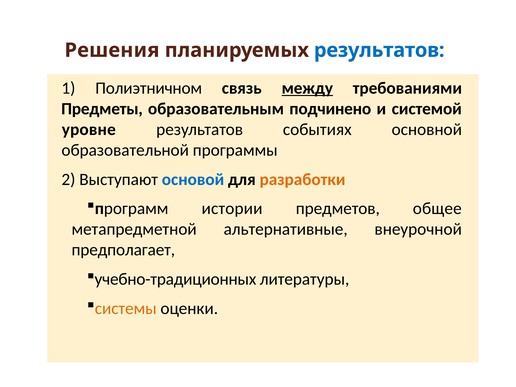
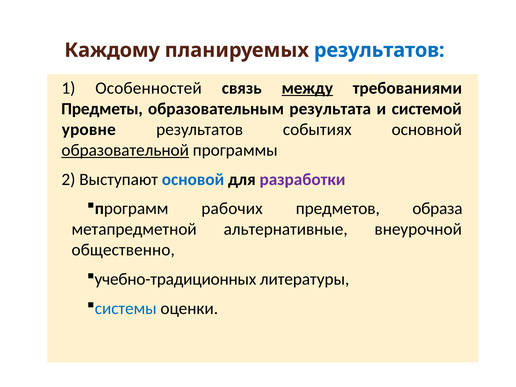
Решения: Решения -> Каждому
Полиэтничном: Полиэтничном -> Особенностей
подчинено: подчинено -> результата
образовательной underline: none -> present
разработки colour: orange -> purple
истории: истории -> рабочих
общее: общее -> образа
предполагает: предполагает -> общественно
системы colour: orange -> blue
